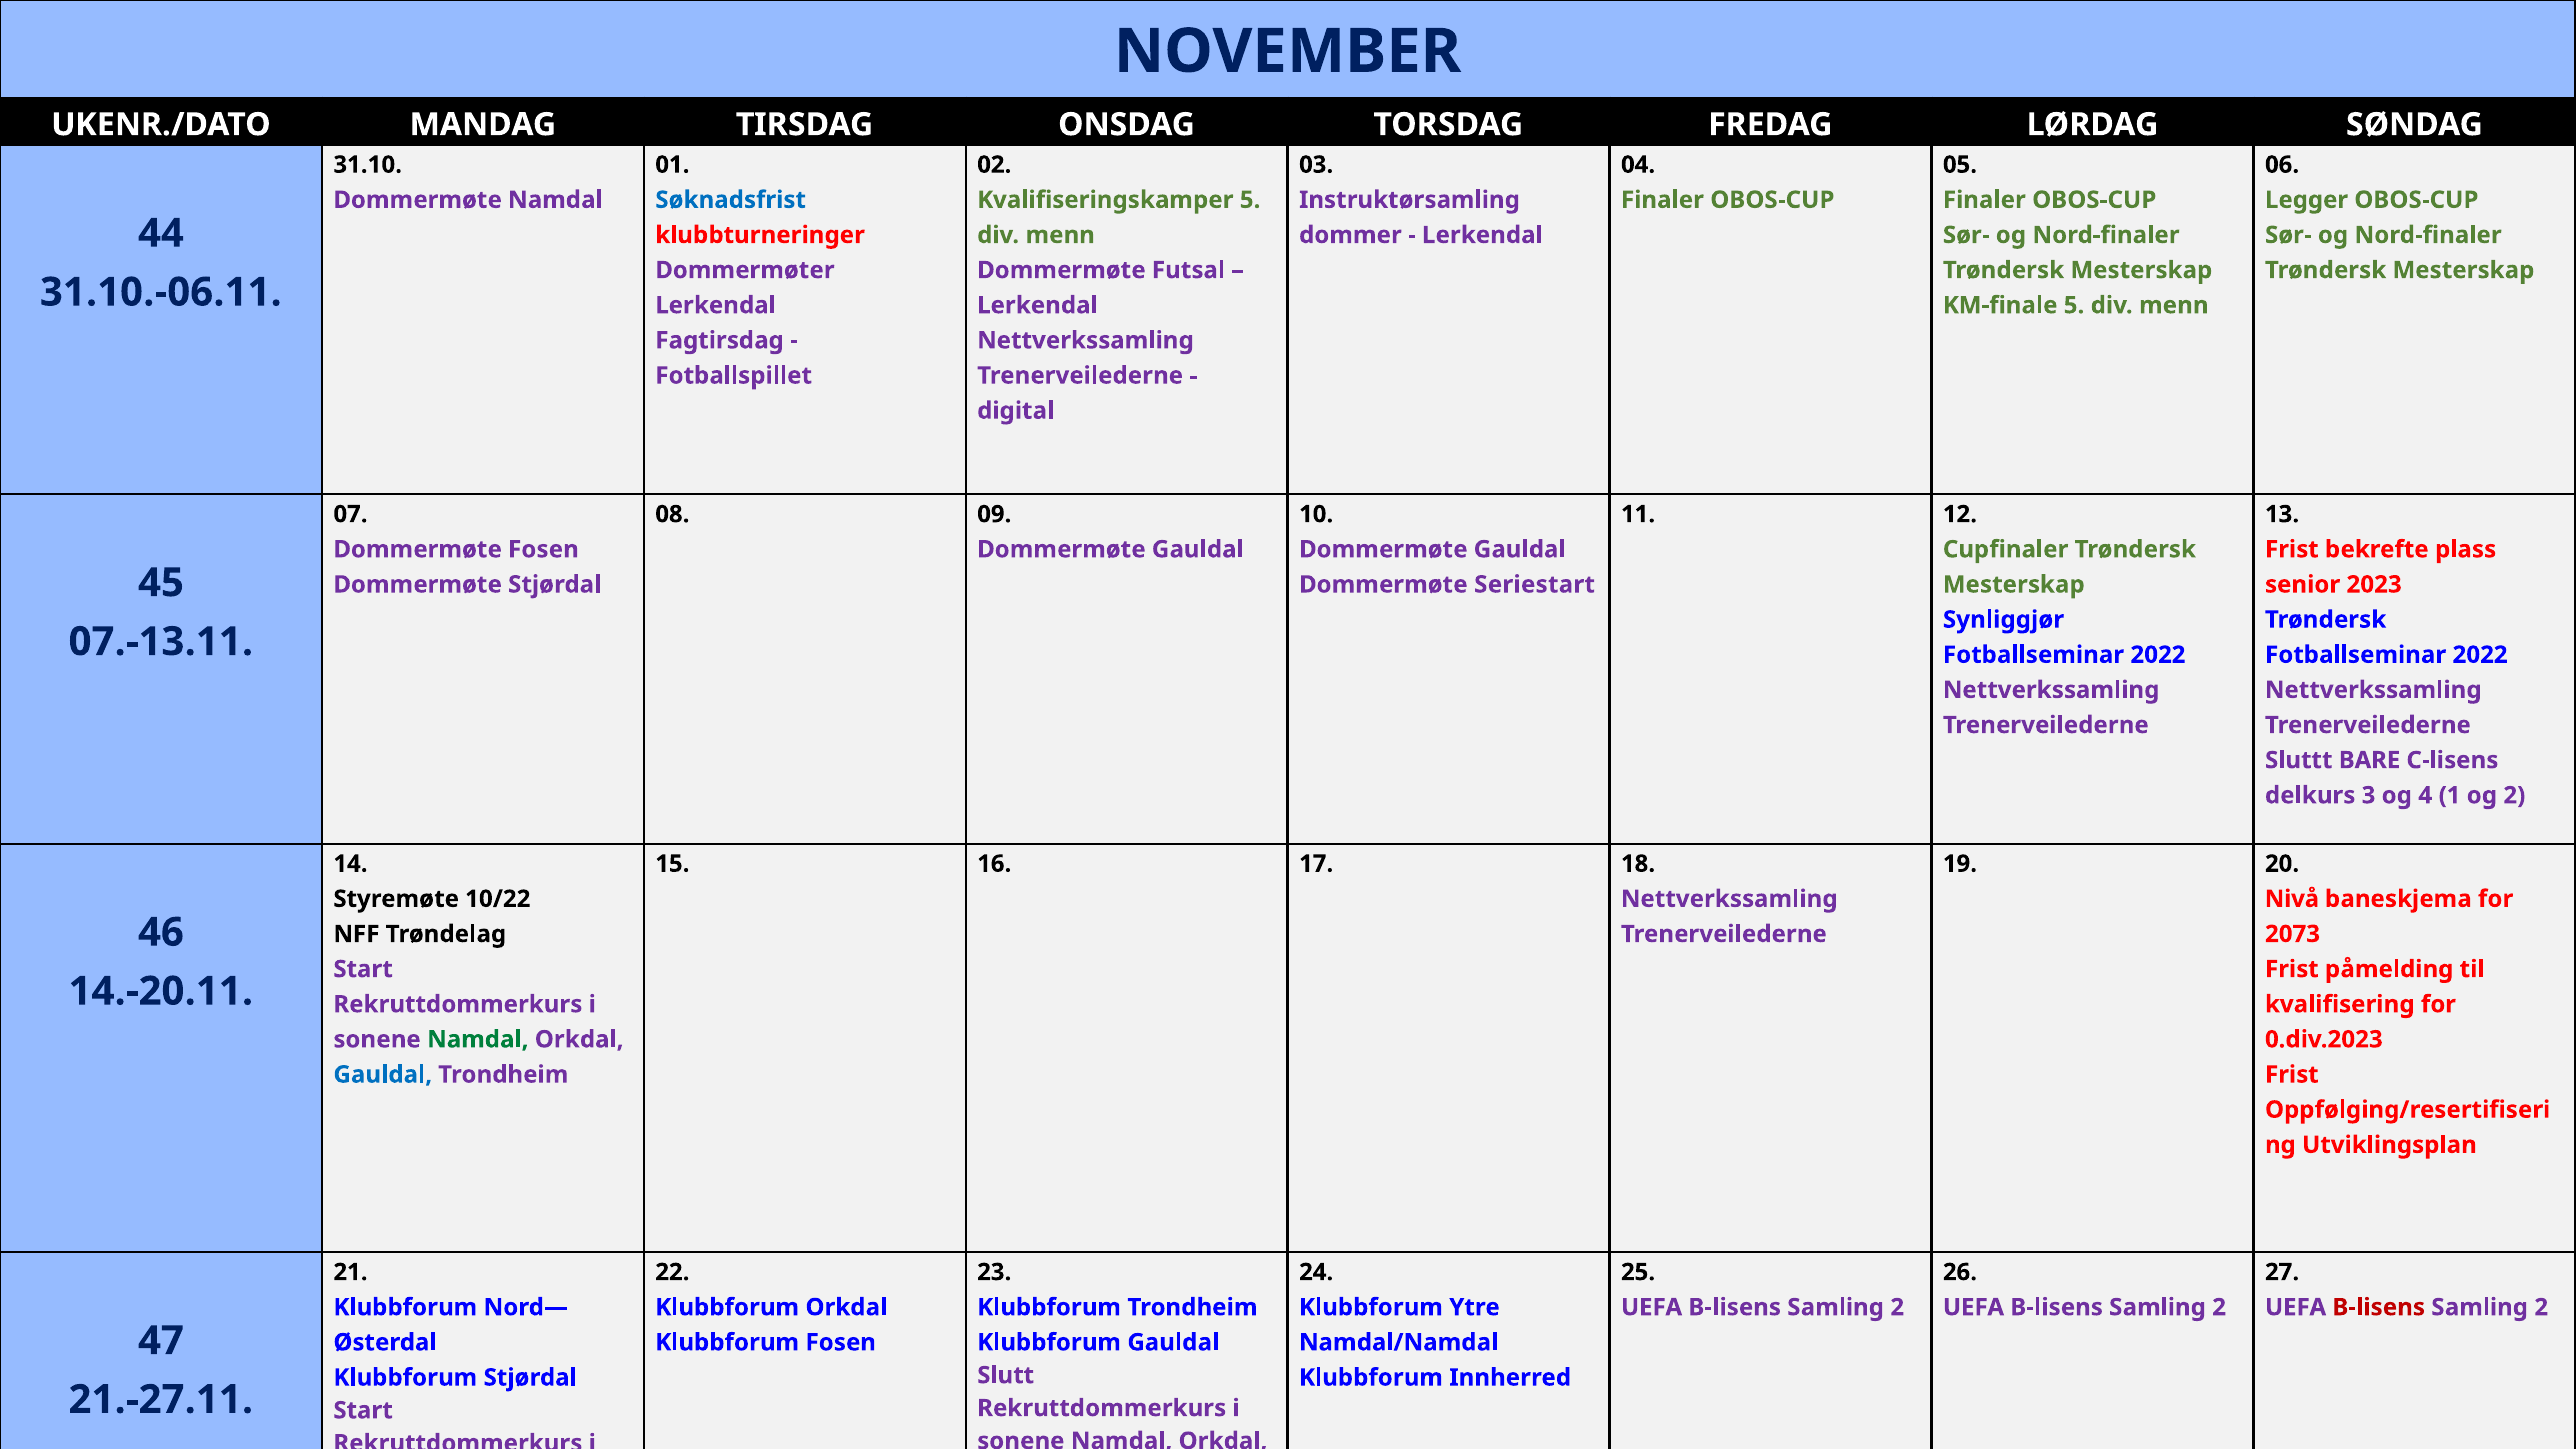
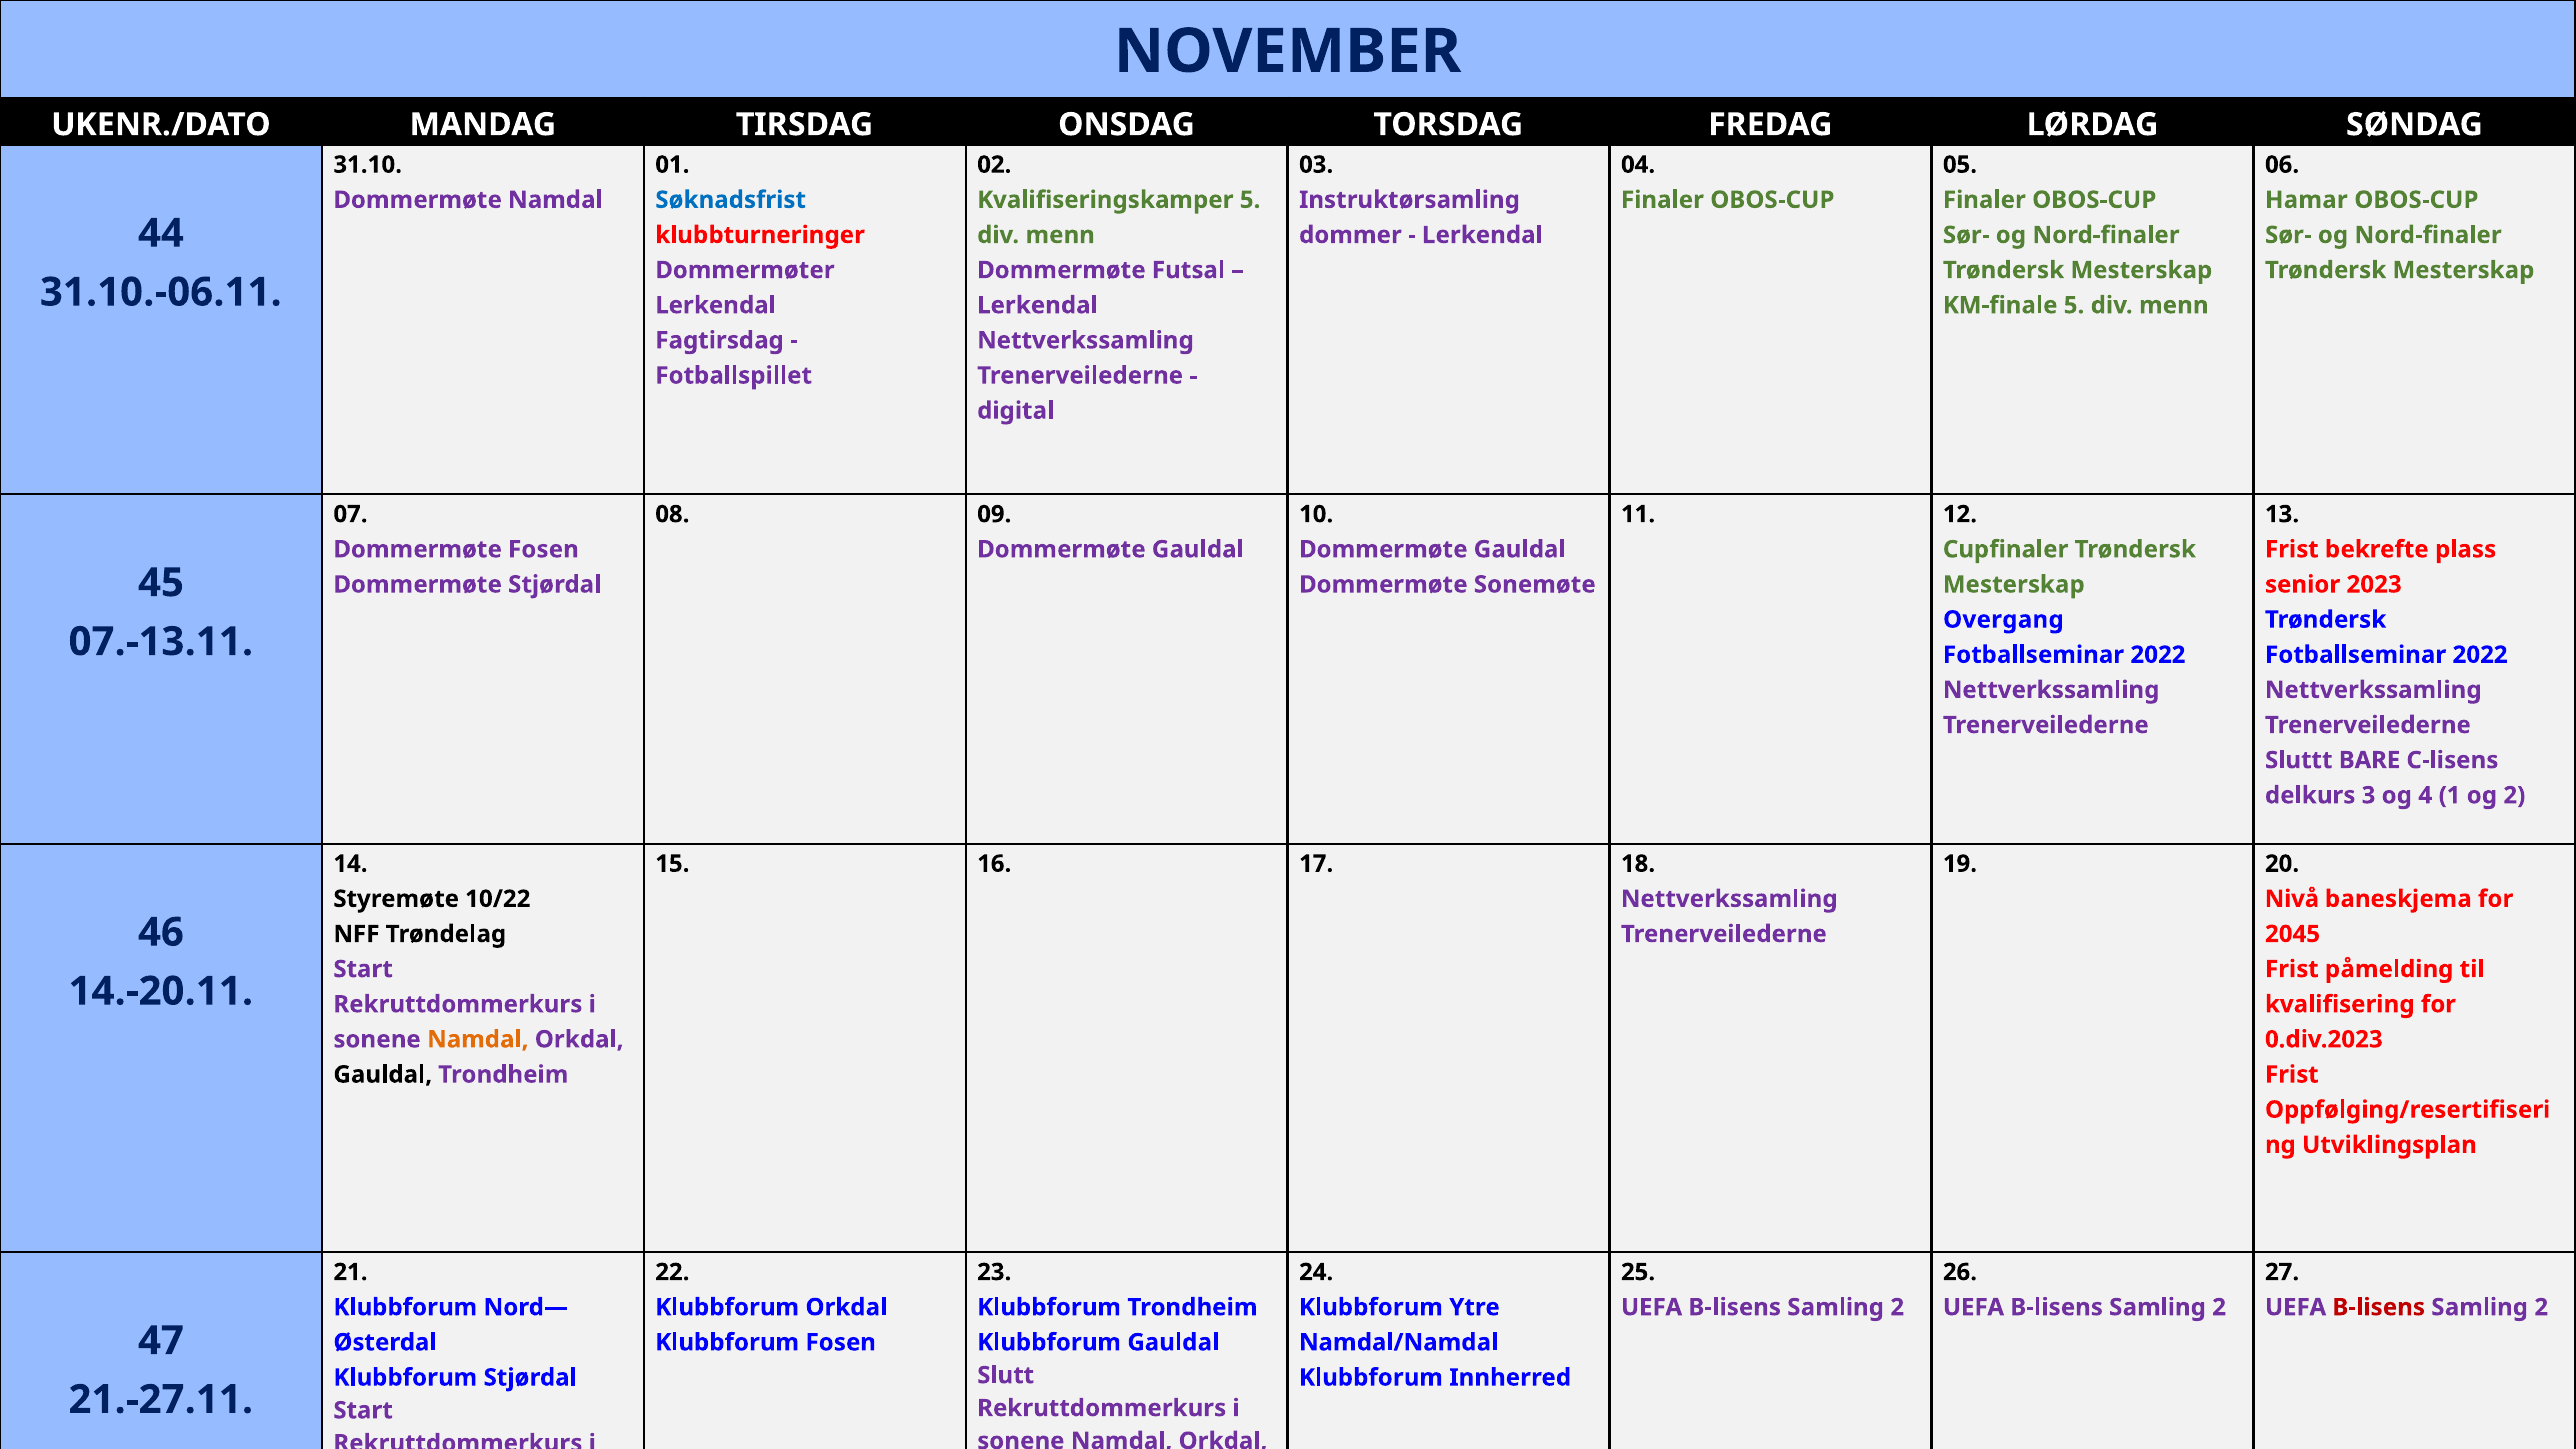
Legger: Legger -> Hamar
Seriestart: Seriestart -> Sonemøte
Synliggjør: Synliggjør -> Overgang
2073: 2073 -> 2045
Namdal at (478, 1039) colour: green -> orange
Gauldal at (383, 1075) colour: blue -> black
